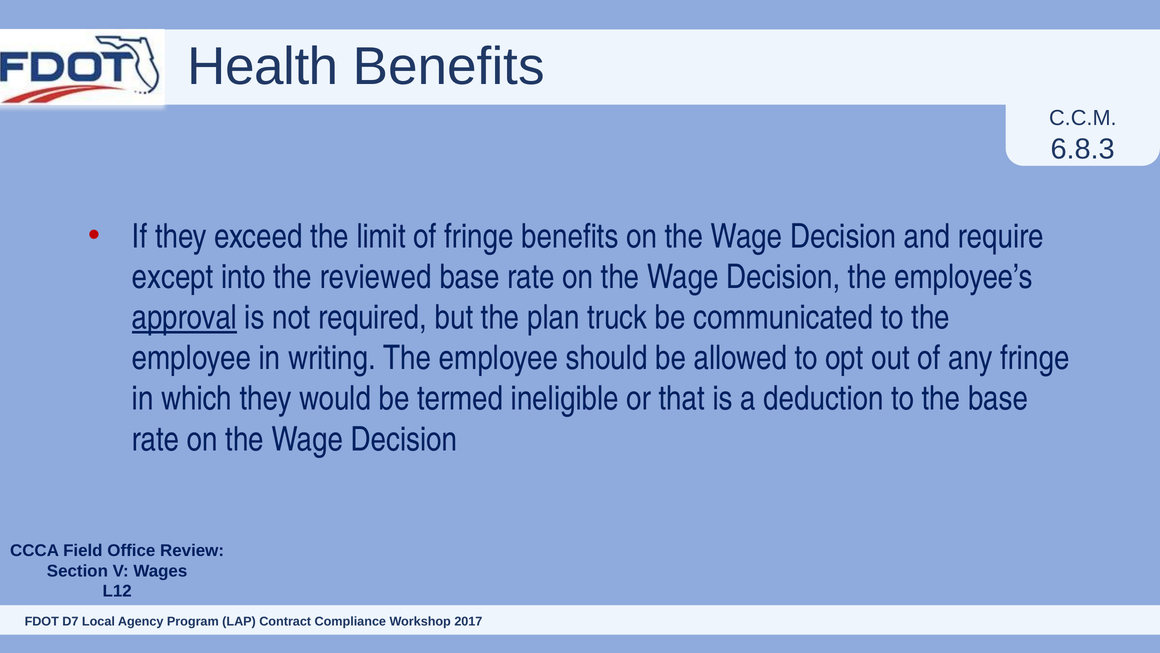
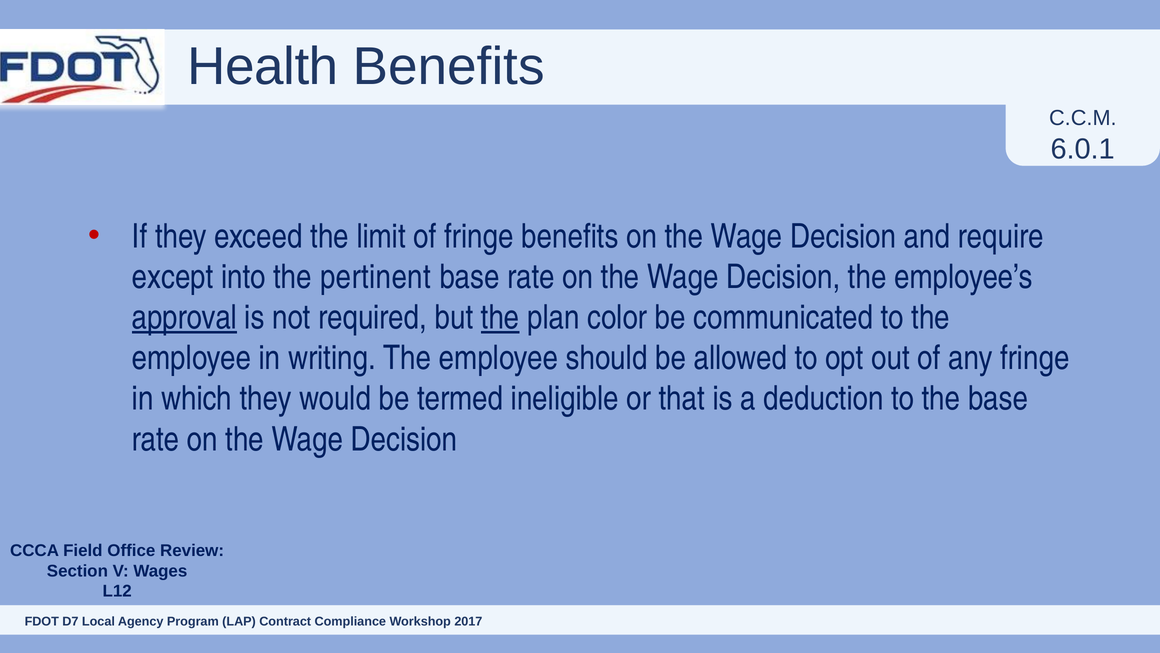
6.8.3: 6.8.3 -> 6.0.1
reviewed: reviewed -> pertinent
the at (500, 317) underline: none -> present
truck: truck -> color
